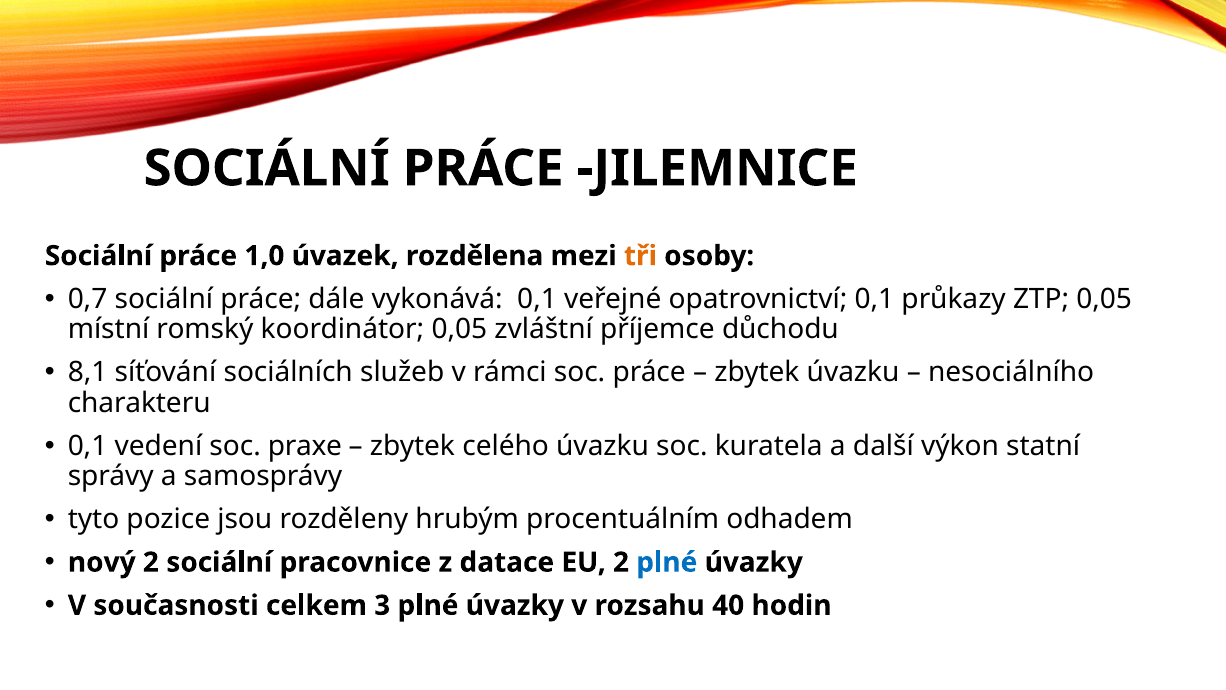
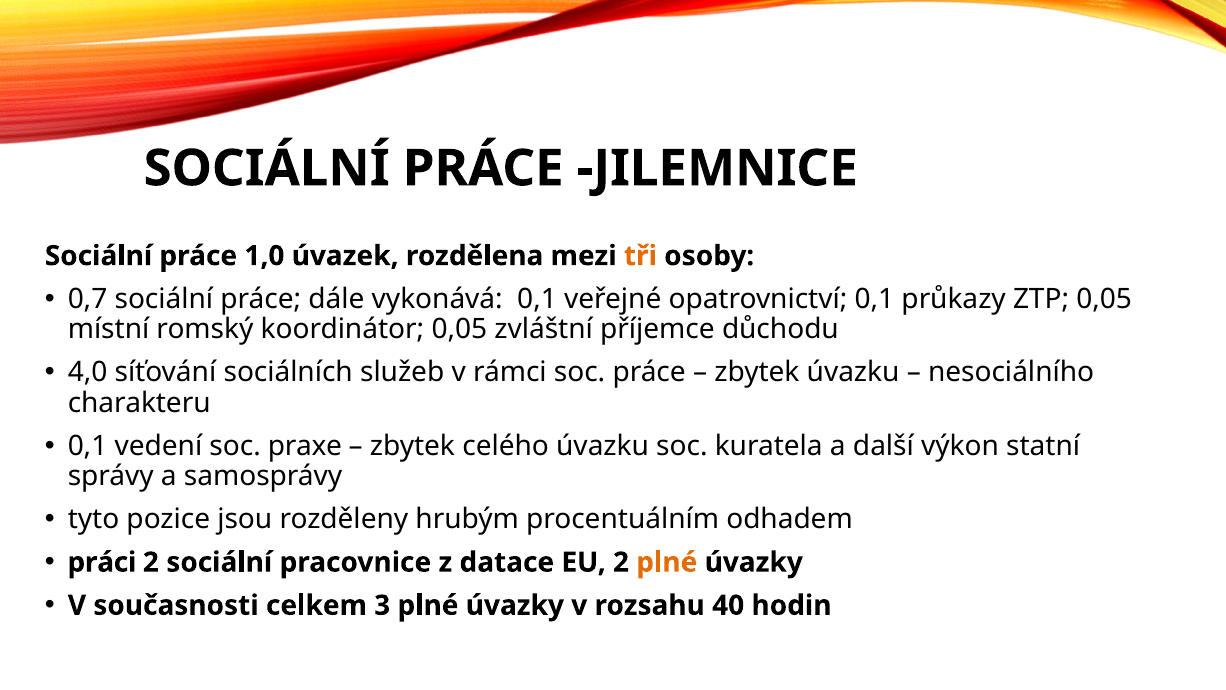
8,1: 8,1 -> 4,0
nový: nový -> práci
plné at (667, 562) colour: blue -> orange
